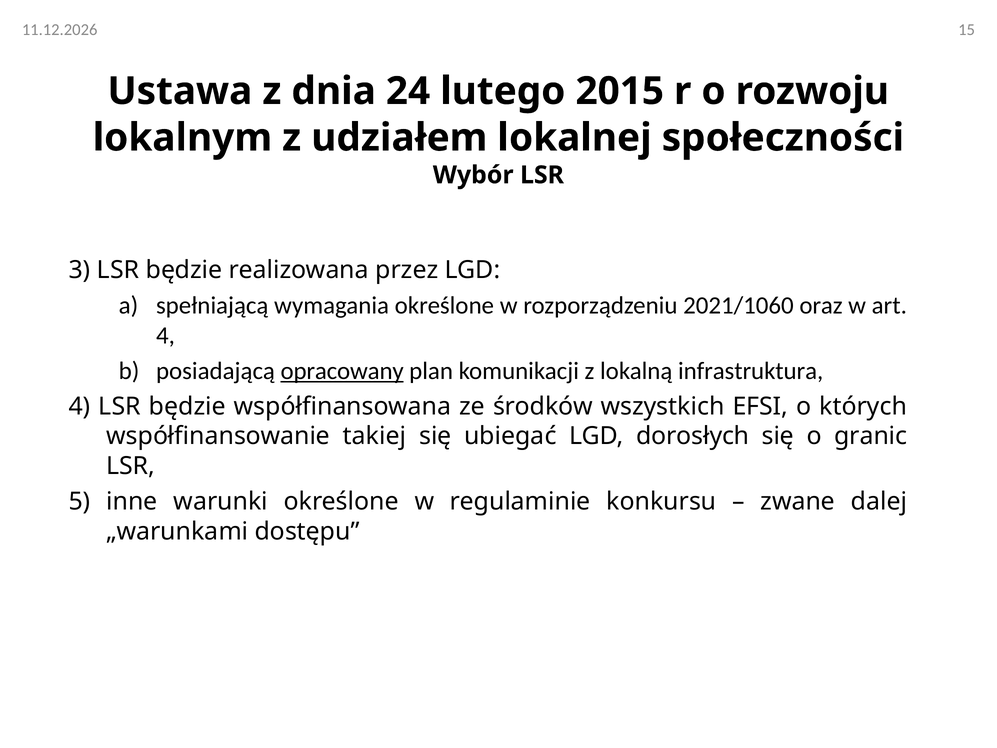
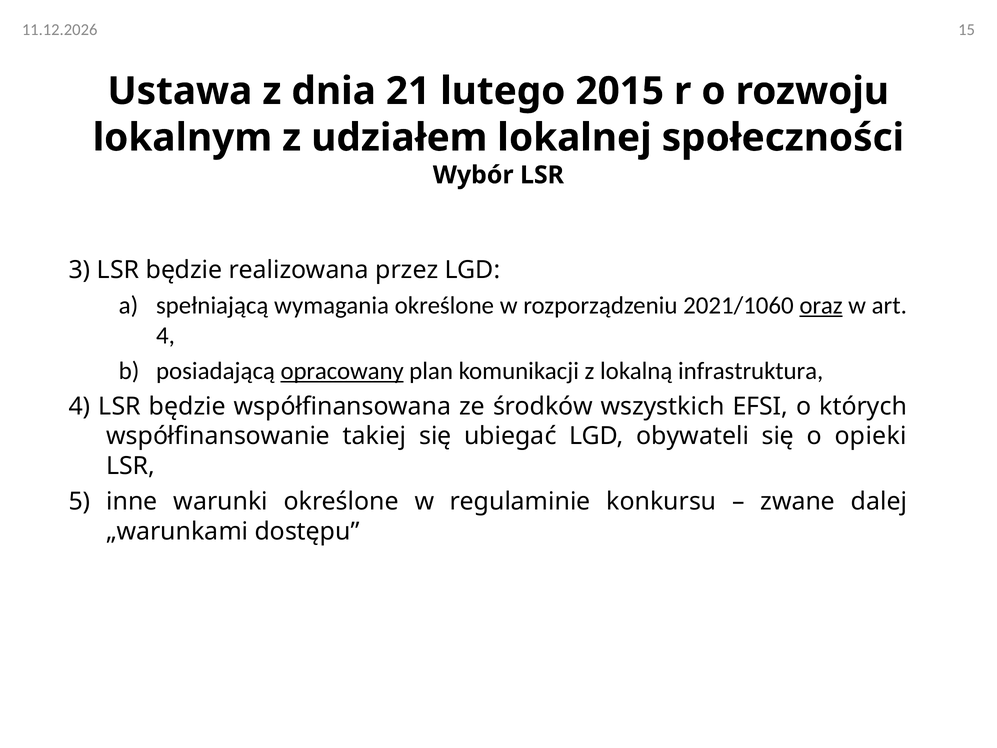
24: 24 -> 21
oraz underline: none -> present
dorosłych: dorosłych -> obywateli
granic: granic -> opieki
